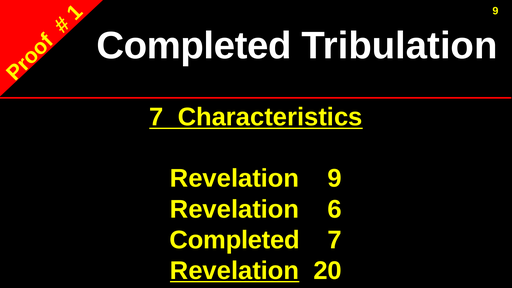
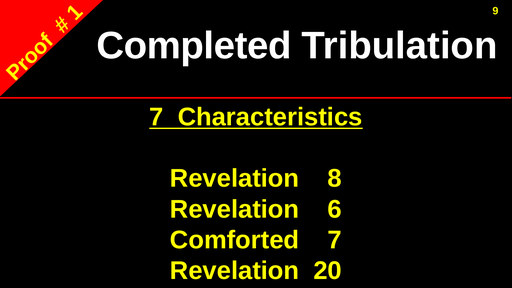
Revelation 9: 9 -> 8
Completed at (235, 240): Completed -> Comforted
Revelation at (235, 271) underline: present -> none
